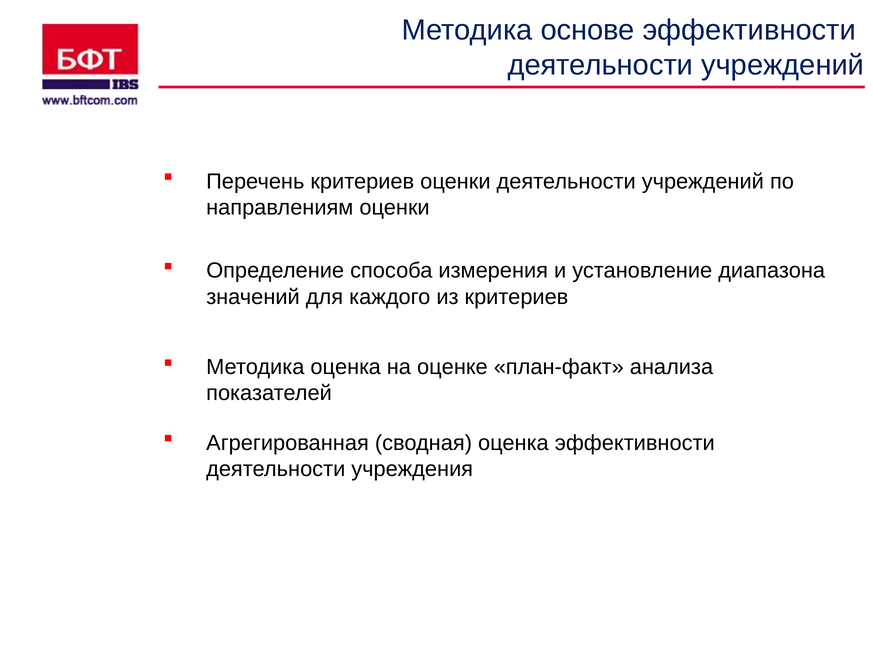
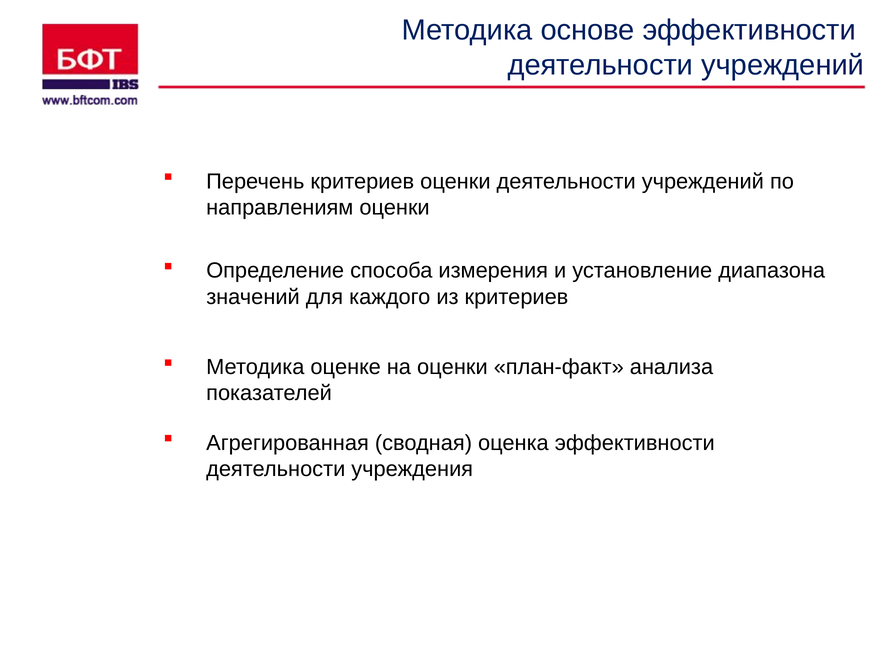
Методика оценка: оценка -> оценке
на оценке: оценке -> оценки
